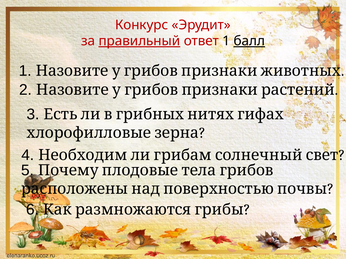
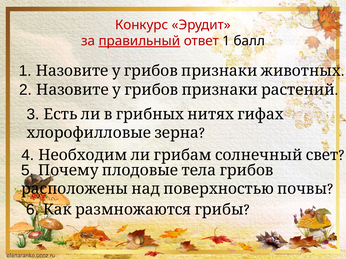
балл underline: present -> none
